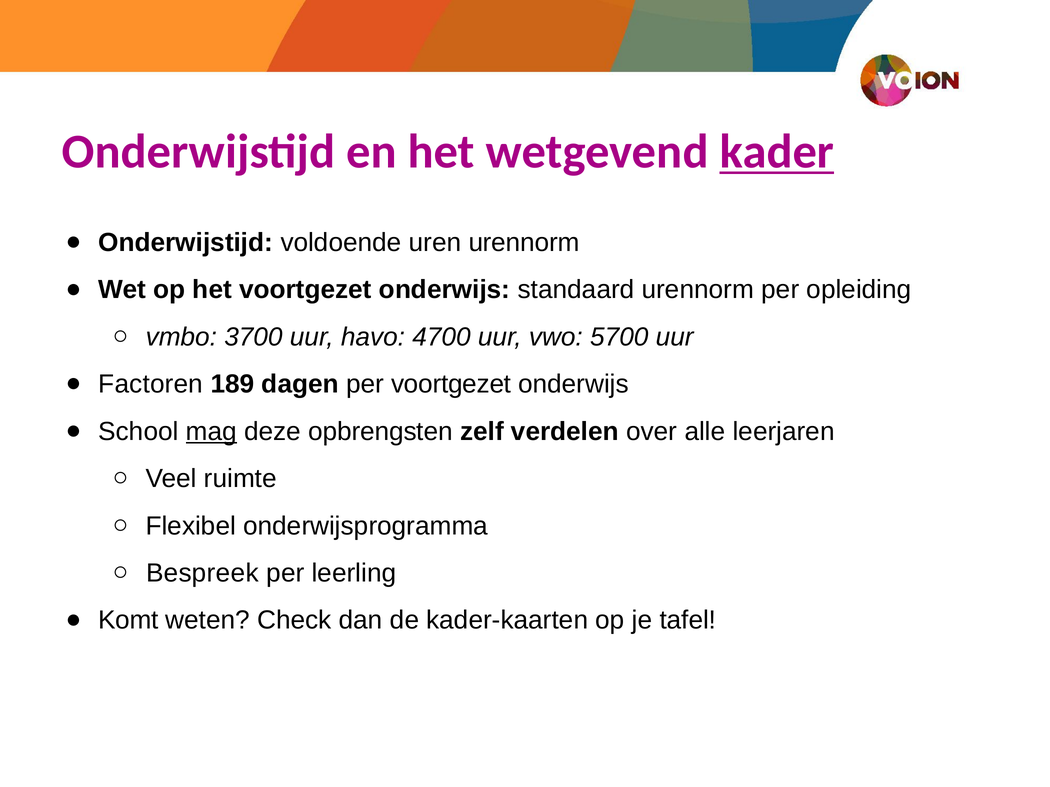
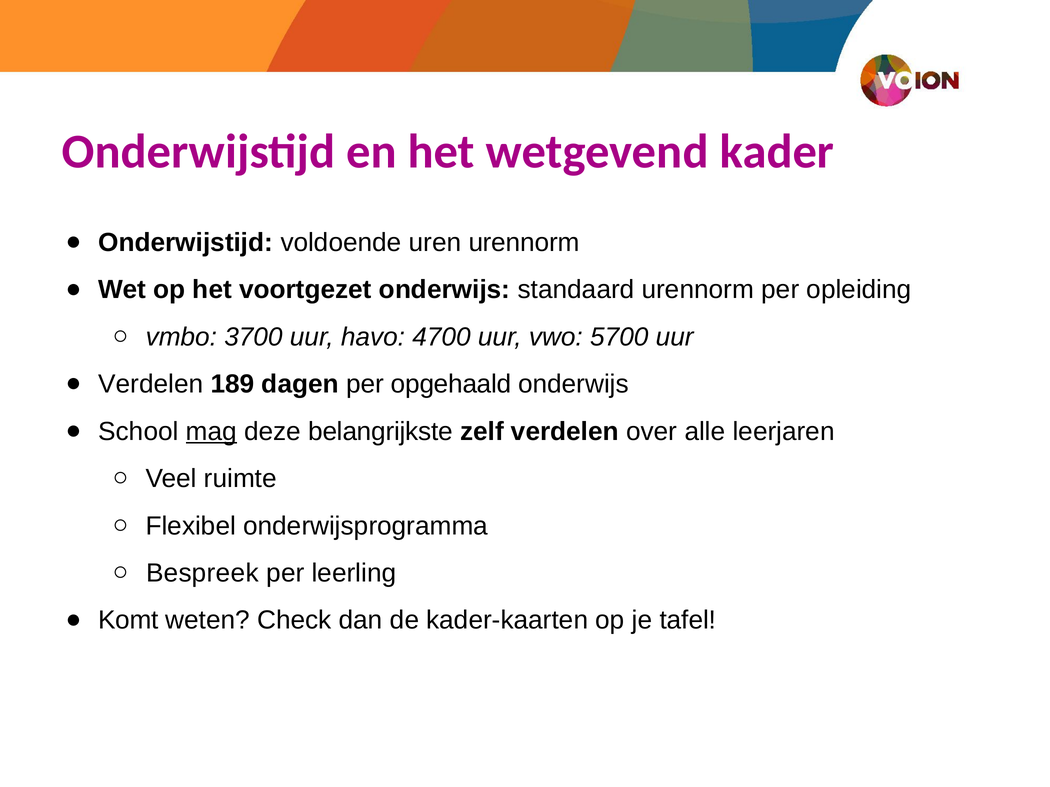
kader underline: present -> none
Factoren at (151, 384): Factoren -> Verdelen
per voortgezet: voortgezet -> opgehaald
opbrengsten: opbrengsten -> belangrijkste
